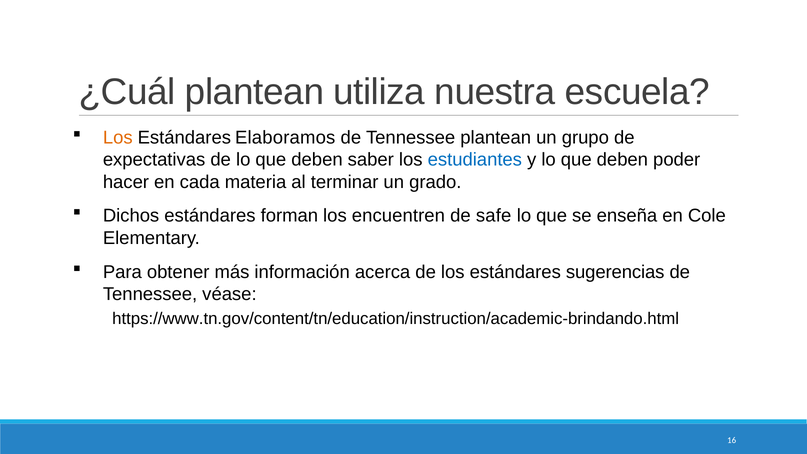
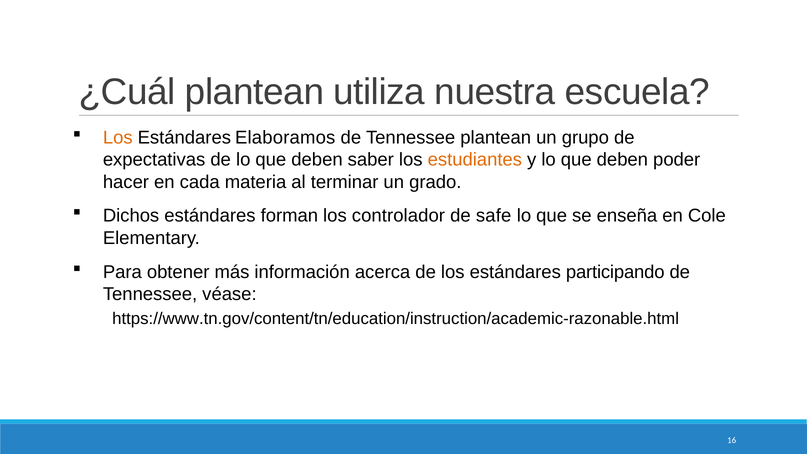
estudiantes colour: blue -> orange
encuentren: encuentren -> controlador
sugerencias: sugerencias -> participando
https://www.tn.gov/content/tn/education/instruction/academic-brindando.html: https://www.tn.gov/content/tn/education/instruction/academic-brindando.html -> https://www.tn.gov/content/tn/education/instruction/academic-razonable.html
